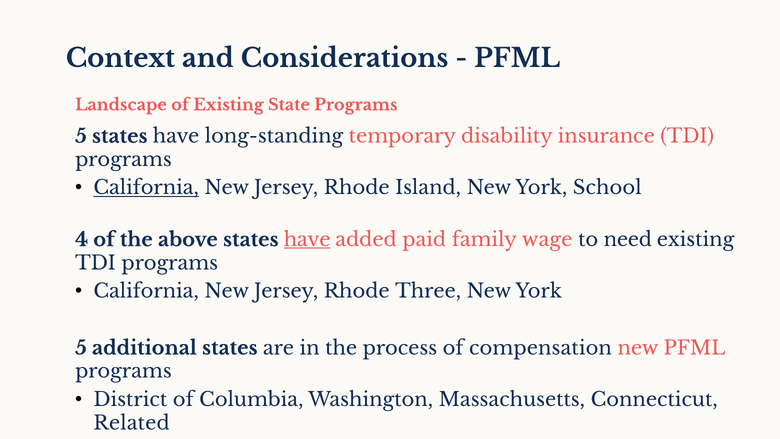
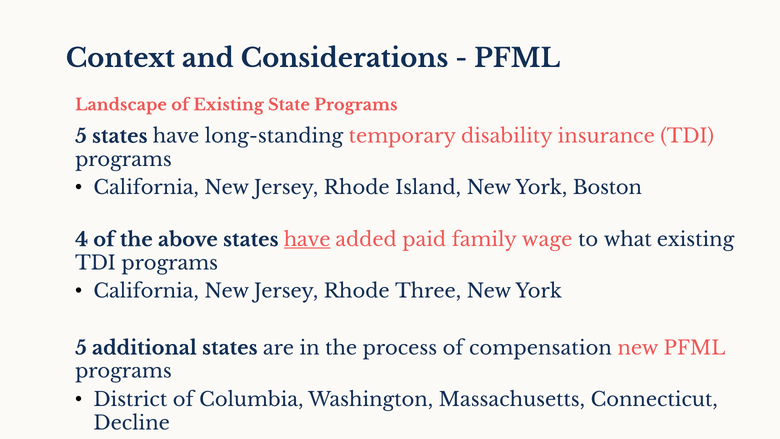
California at (146, 188) underline: present -> none
School: School -> Boston
need: need -> what
Related: Related -> Decline
